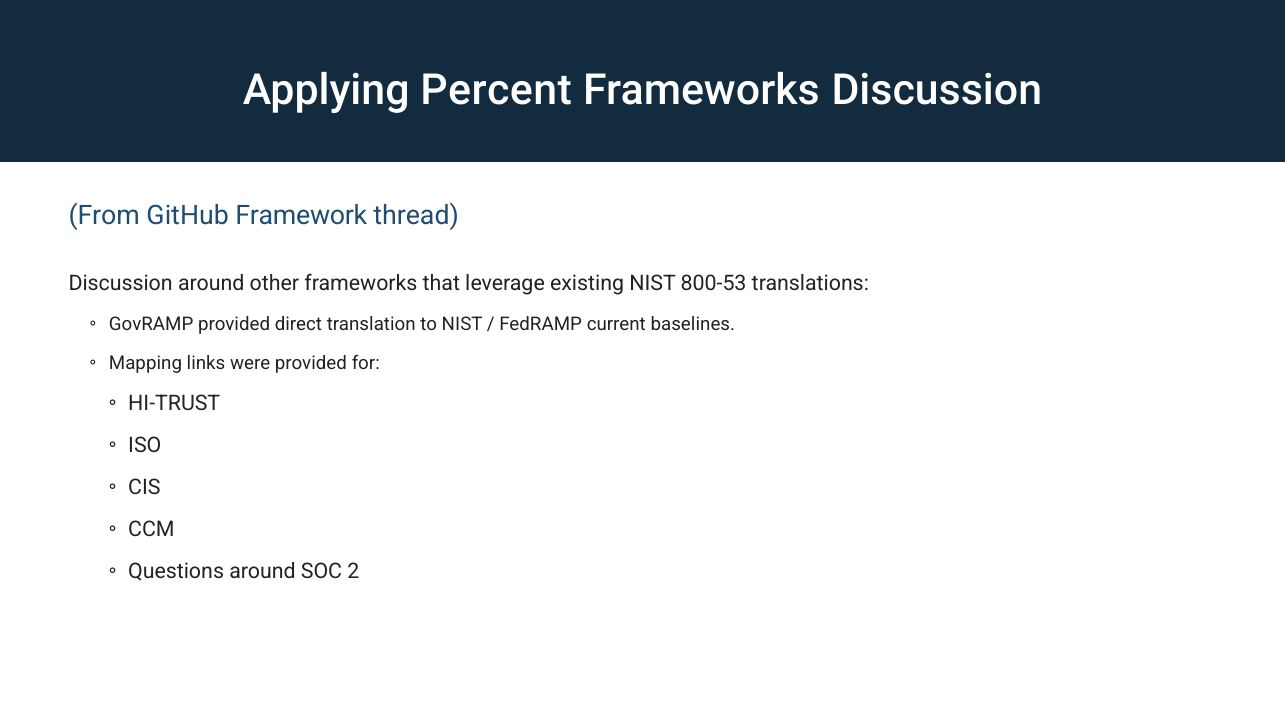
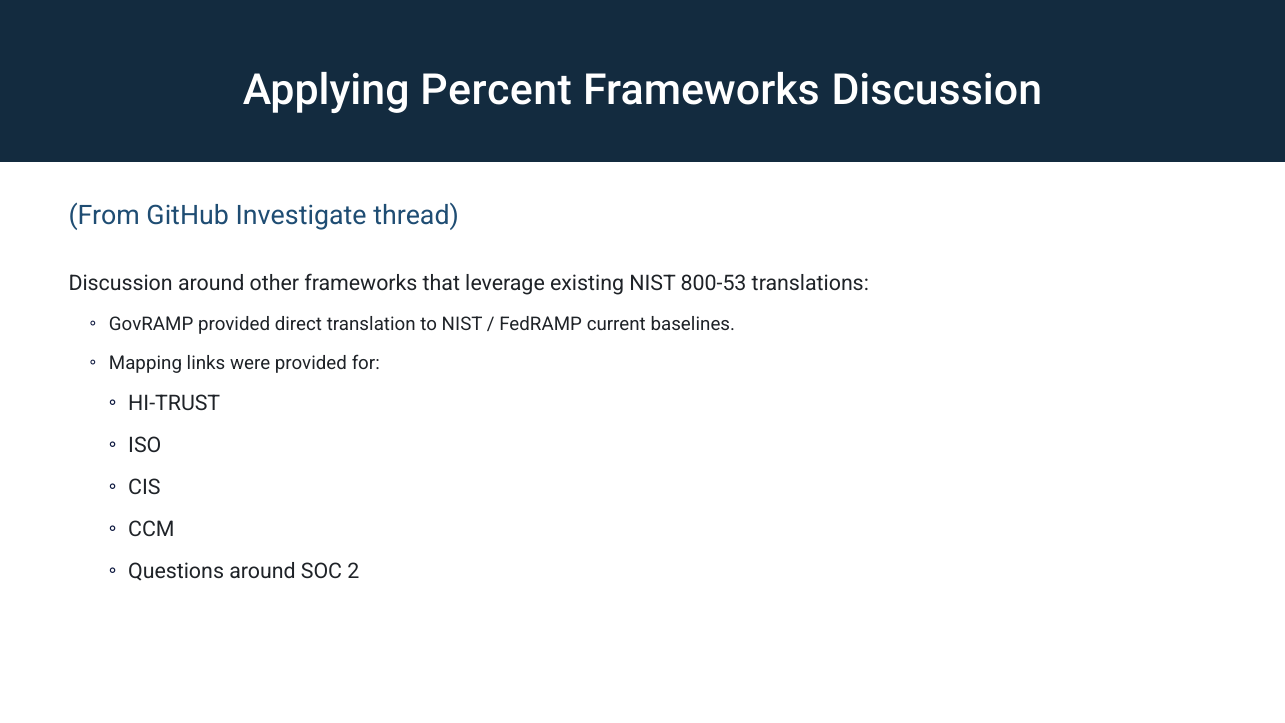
Framework: Framework -> Investigate
